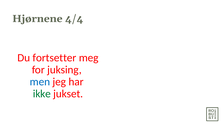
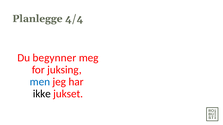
Hjørnene: Hjørnene -> Planlegge
fortsetter: fortsetter -> begynner
ikke colour: green -> black
